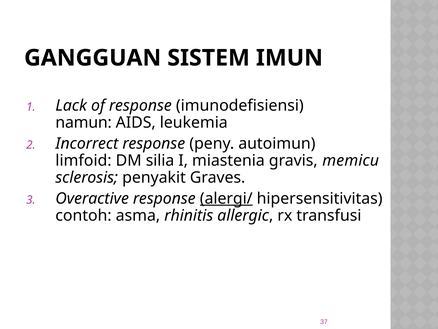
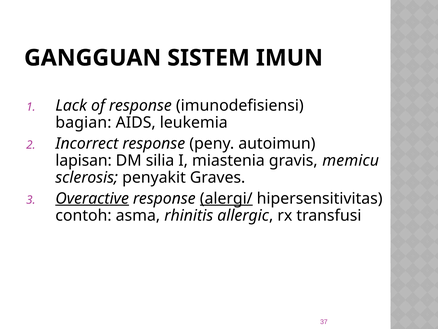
namun: namun -> bagian
limfoid: limfoid -> lapisan
Overactive underline: none -> present
